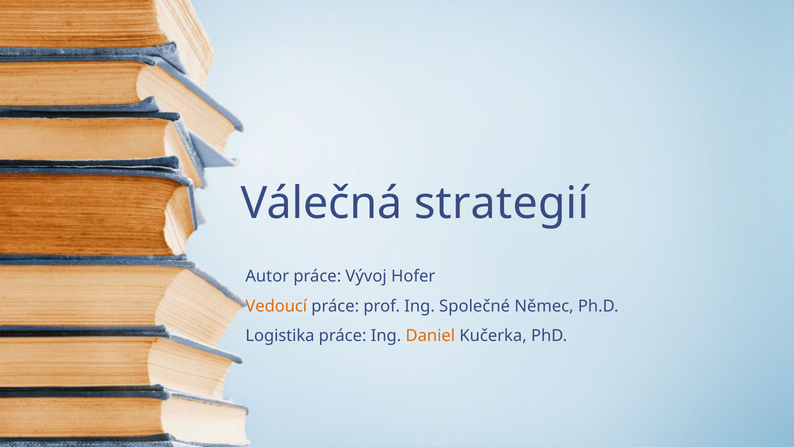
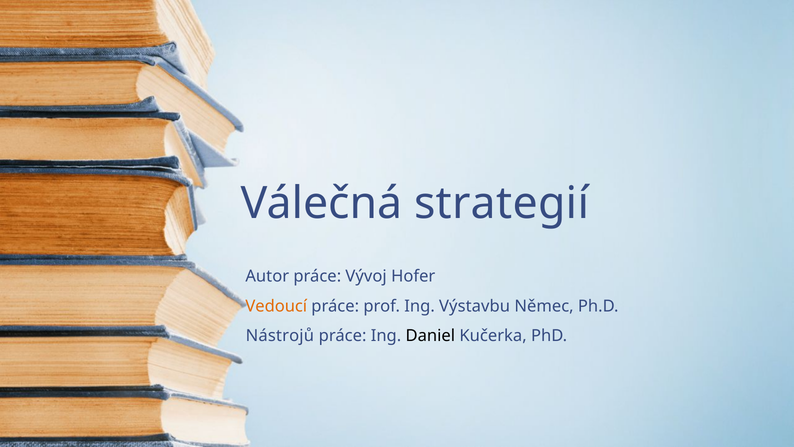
Společné: Společné -> Výstavbu
Logistika: Logistika -> Nástrojů
Daniel colour: orange -> black
